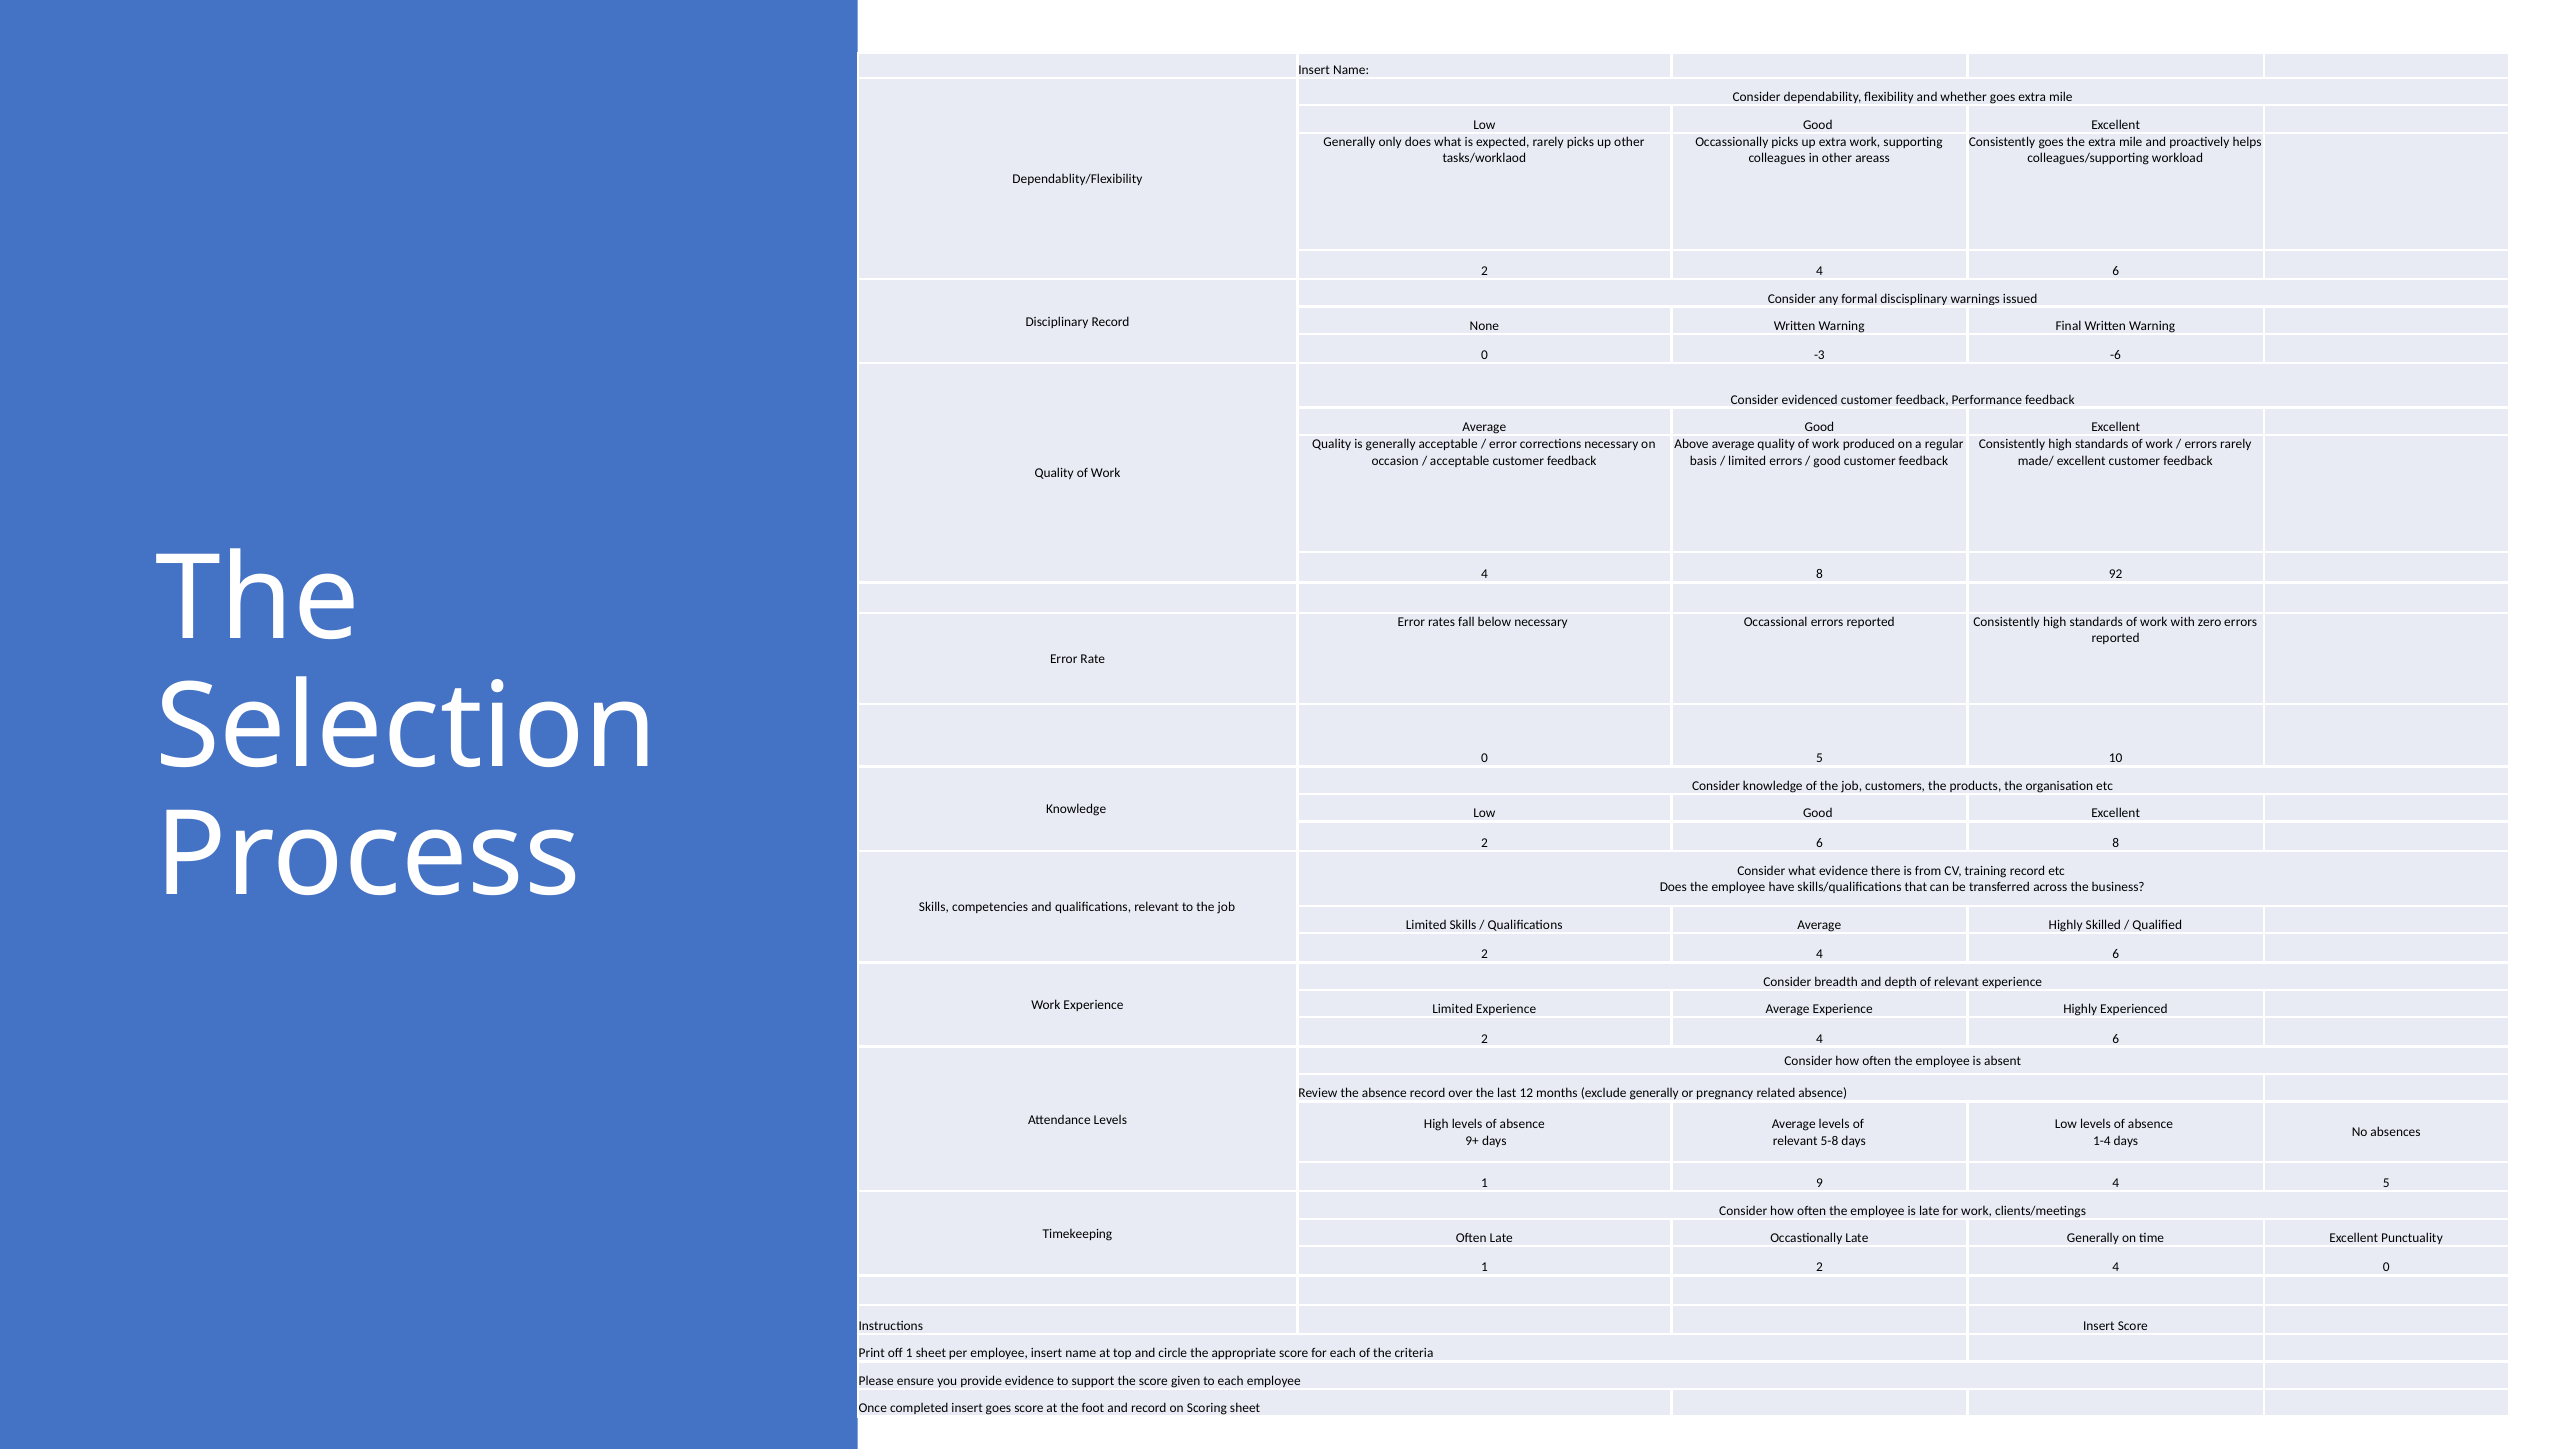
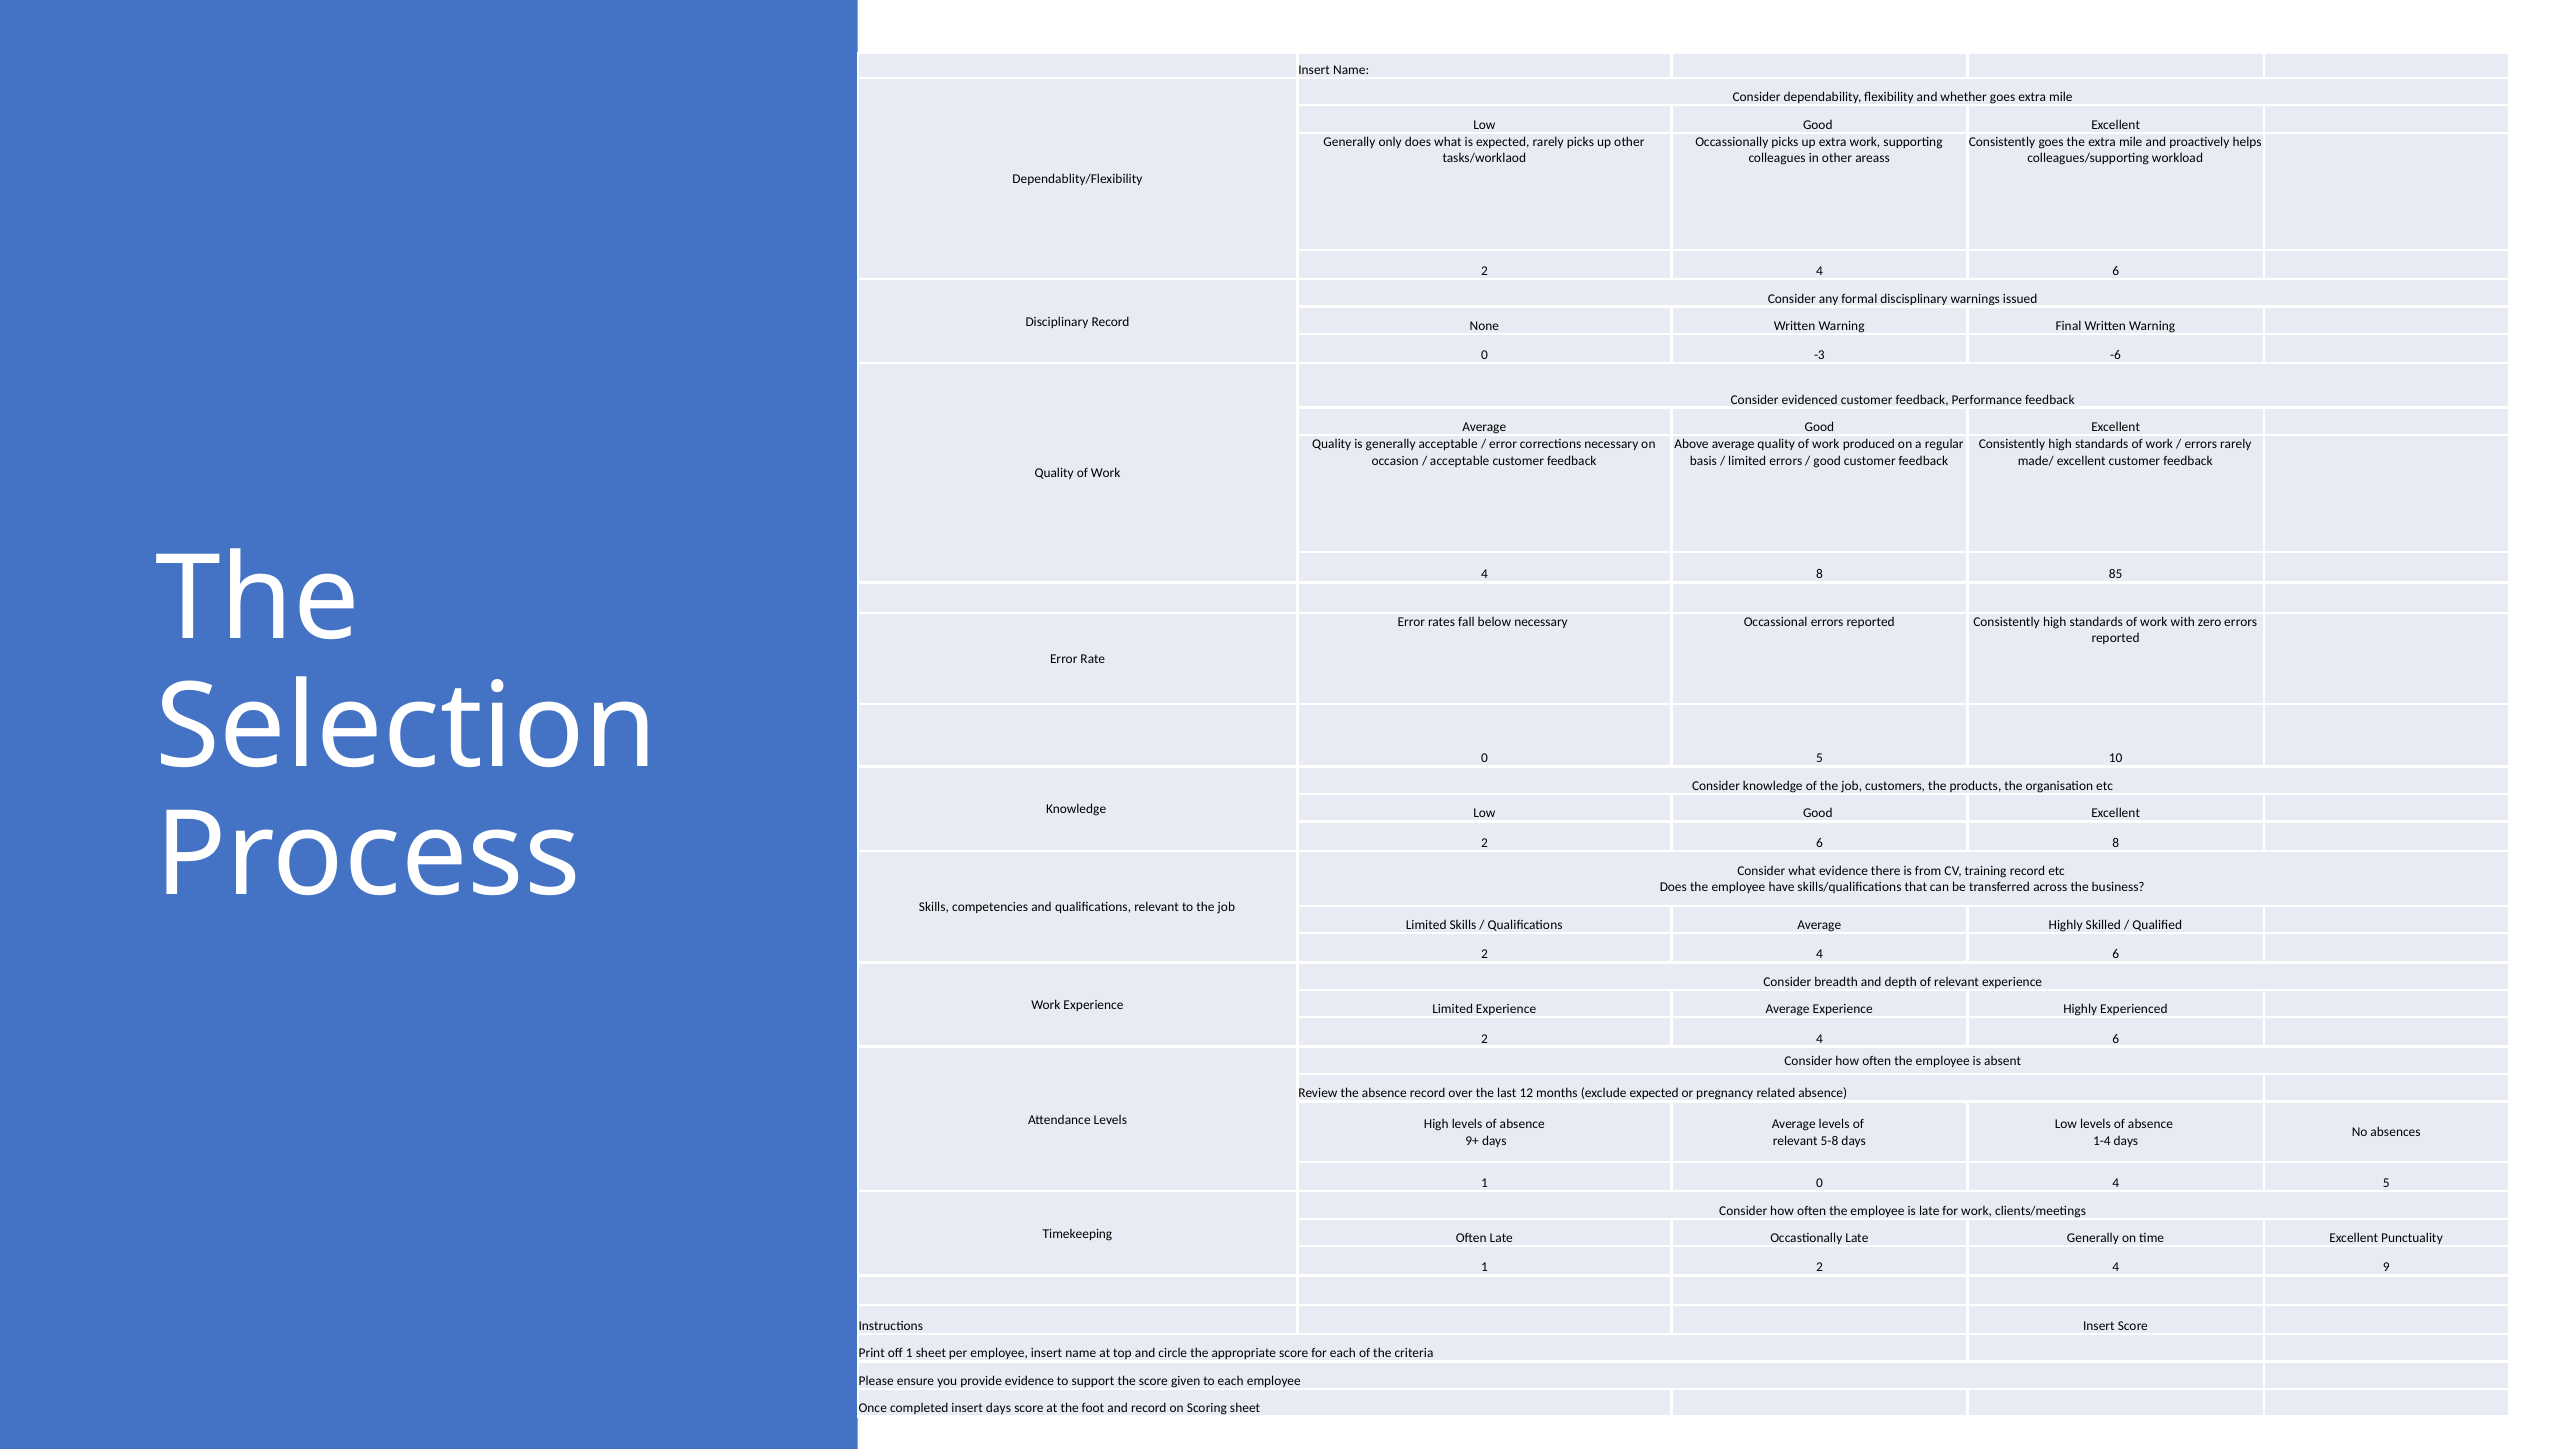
92: 92 -> 85
exclude generally: generally -> expected
1 9: 9 -> 0
4 0: 0 -> 9
insert goes: goes -> days
